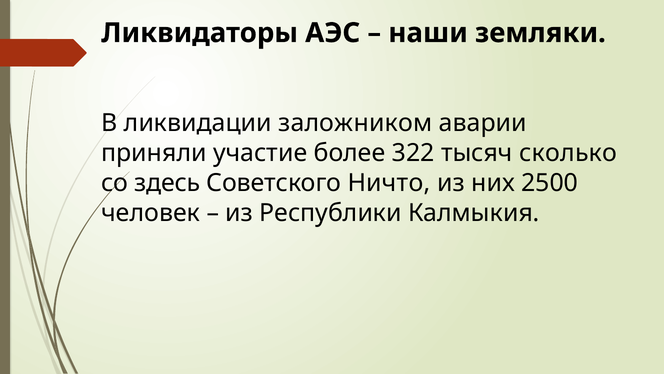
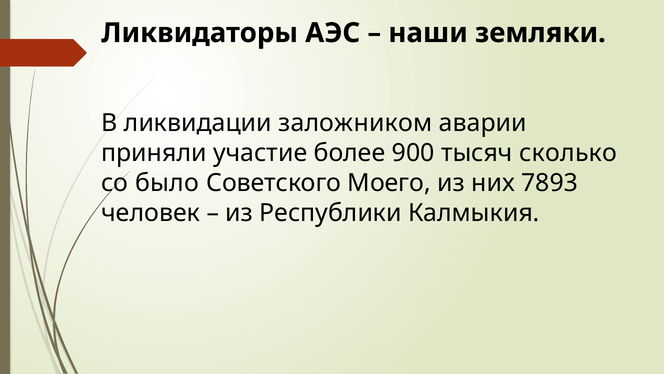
322: 322 -> 900
здесь: здесь -> было
Ничто: Ничто -> Моего
2500: 2500 -> 7893
